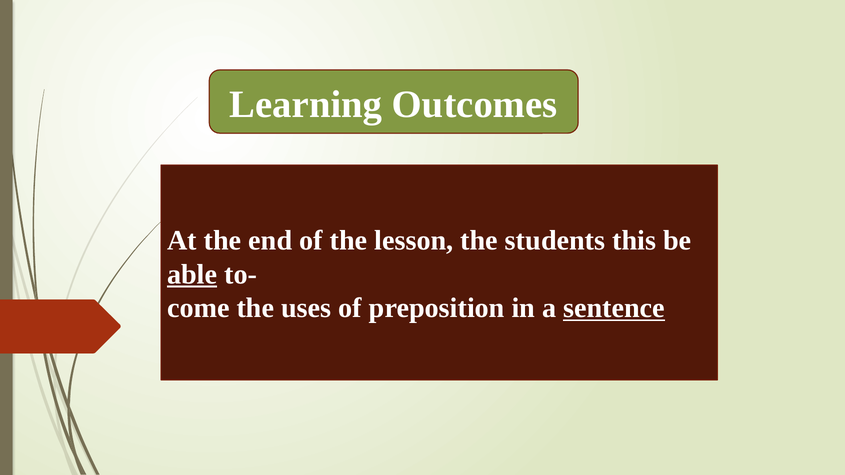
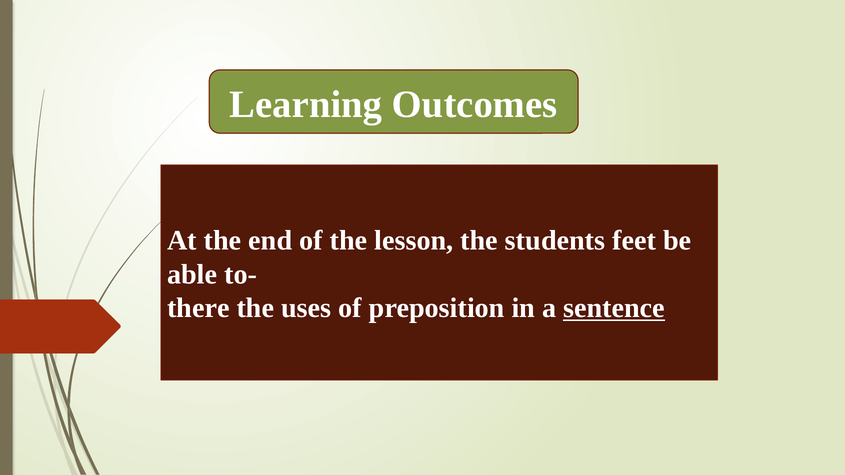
this: this -> feet
able underline: present -> none
come: come -> there
